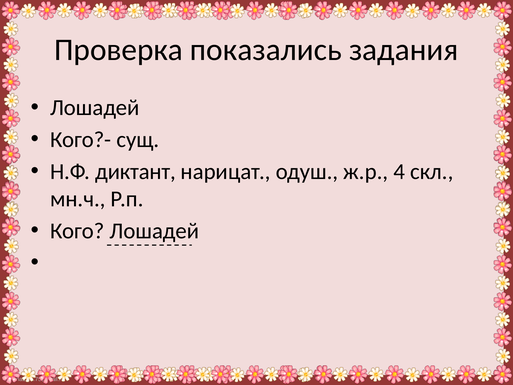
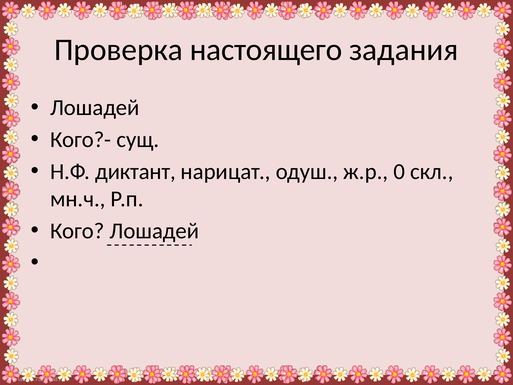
показались: показались -> настоящего
4: 4 -> 0
